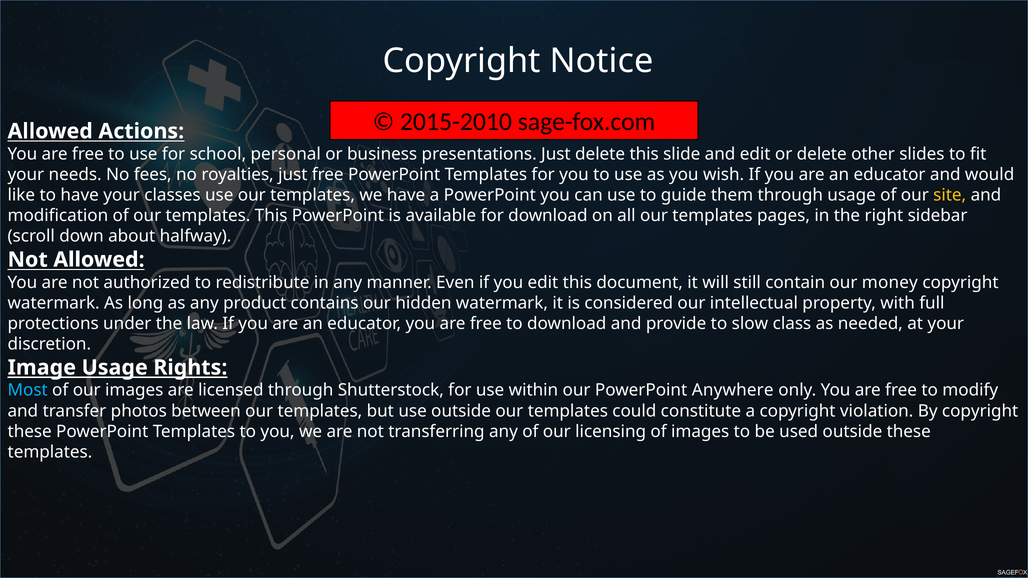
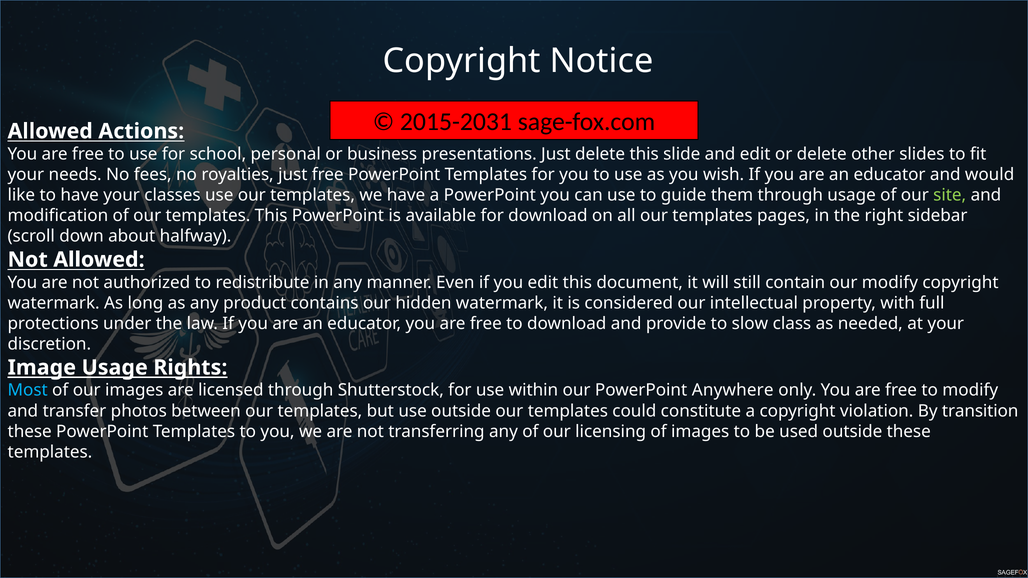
2015-2010: 2015-2010 -> 2015-2031
site colour: yellow -> light green
our money: money -> modify
By copyright: copyright -> transition
